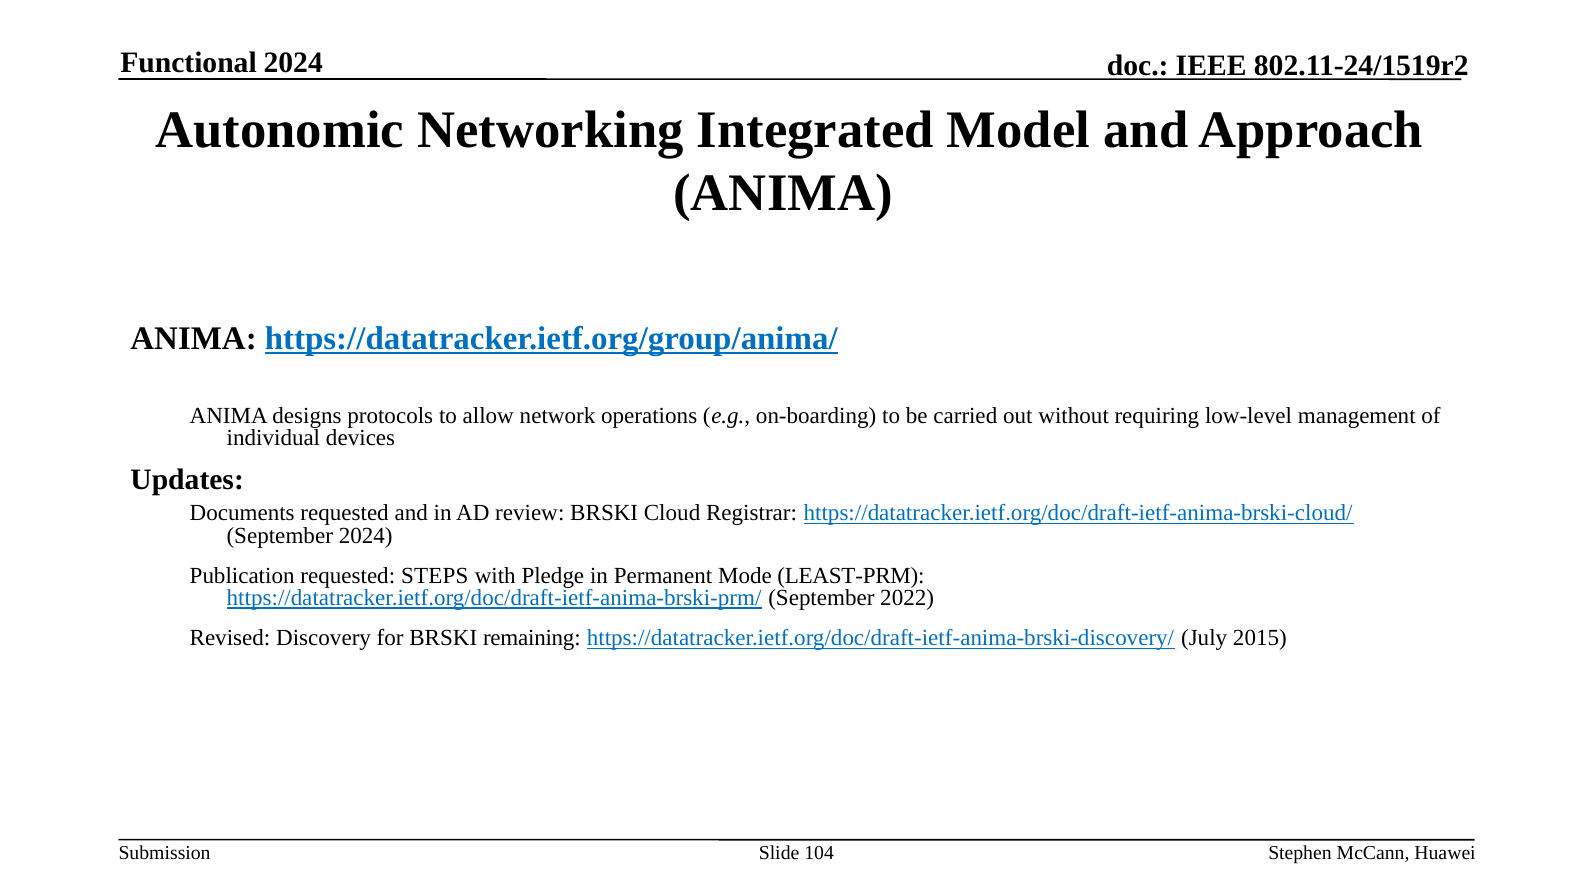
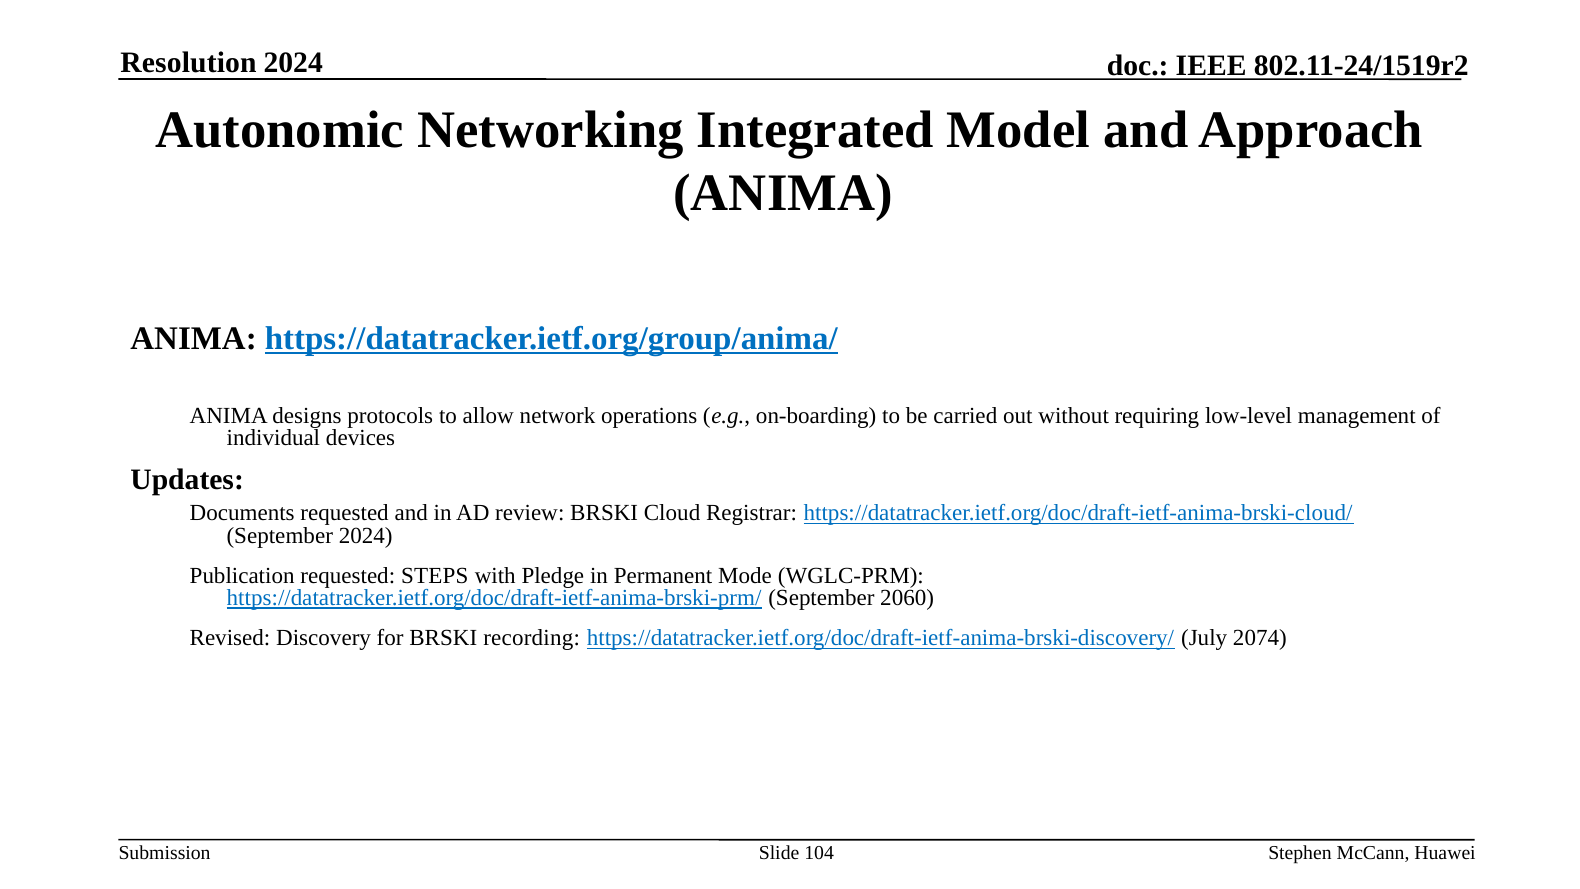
Functional: Functional -> Resolution
LEAST-PRM: LEAST-PRM -> WGLC-PRM
2022: 2022 -> 2060
remaining: remaining -> recording
2015: 2015 -> 2074
